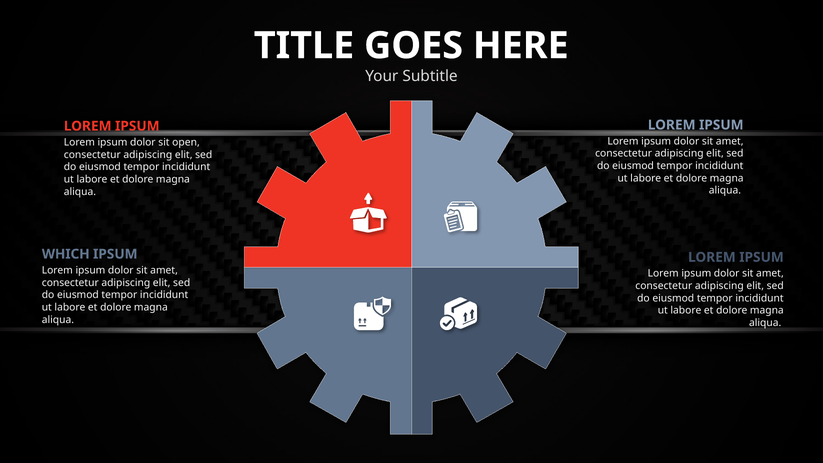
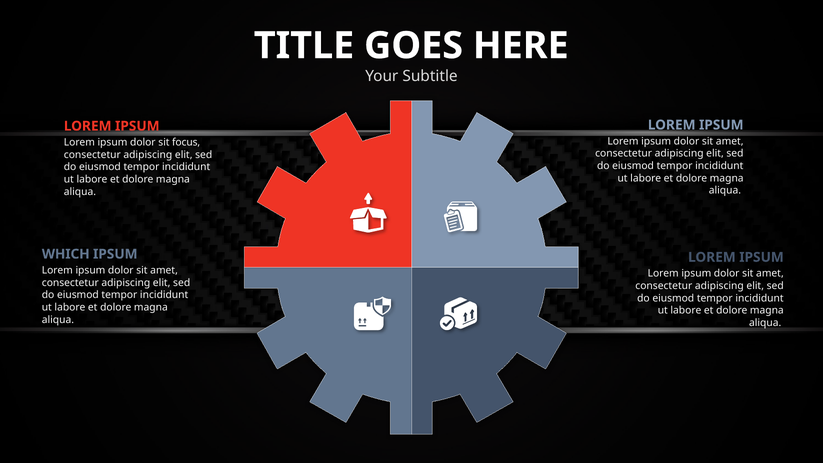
open: open -> focus
